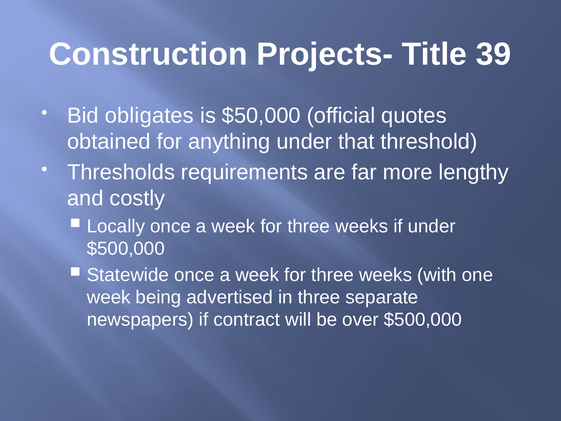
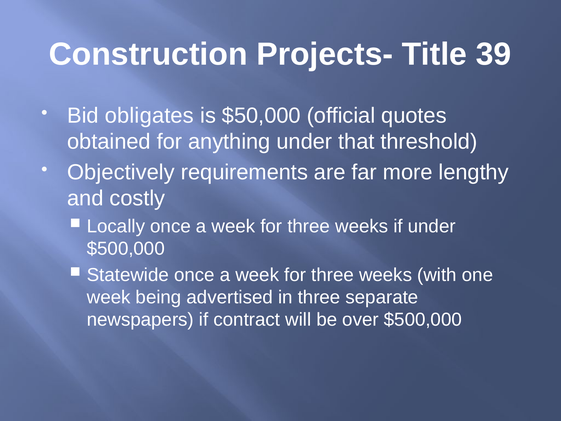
Thresholds: Thresholds -> Objectively
